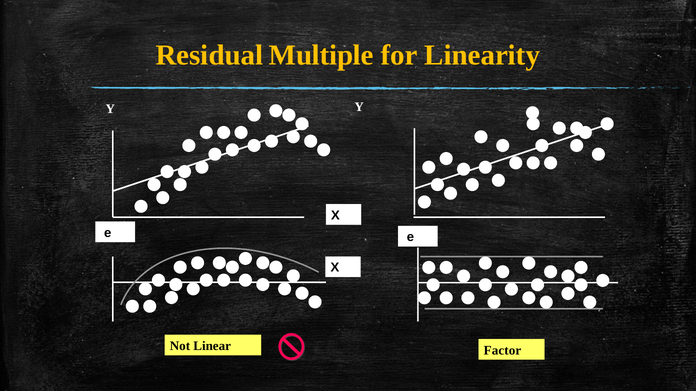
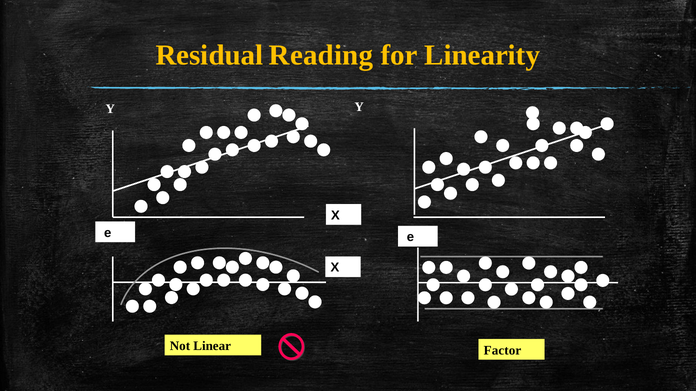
Multiple: Multiple -> Reading
